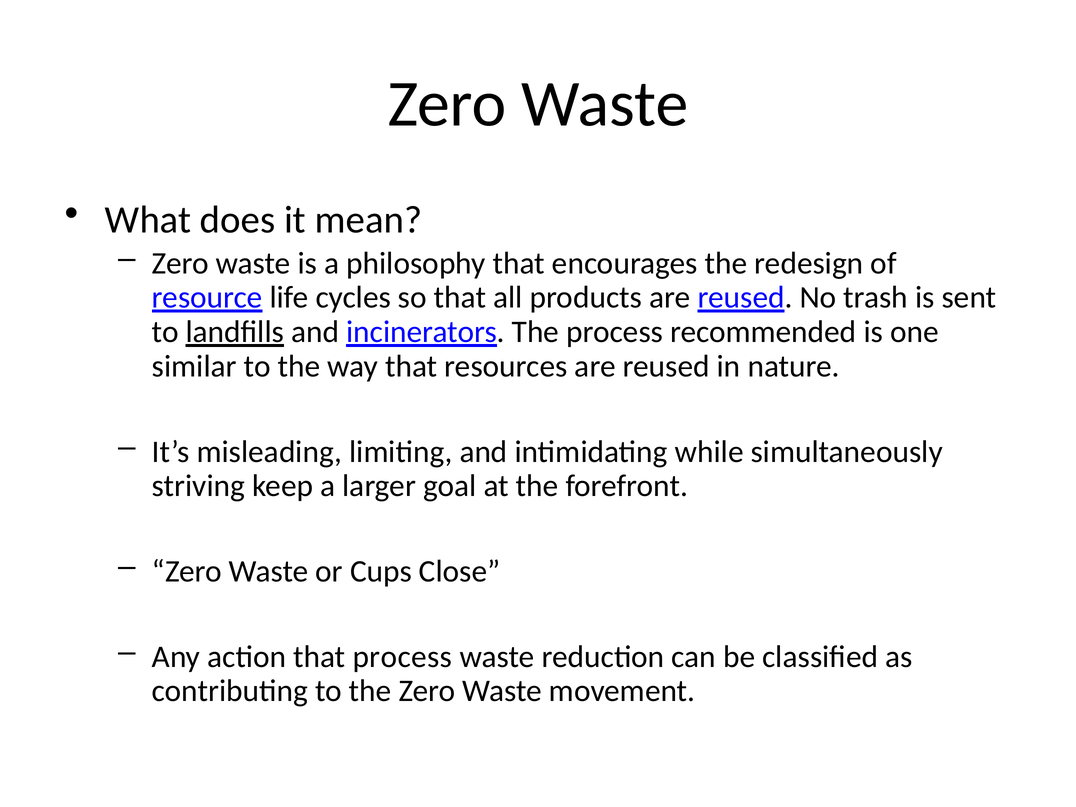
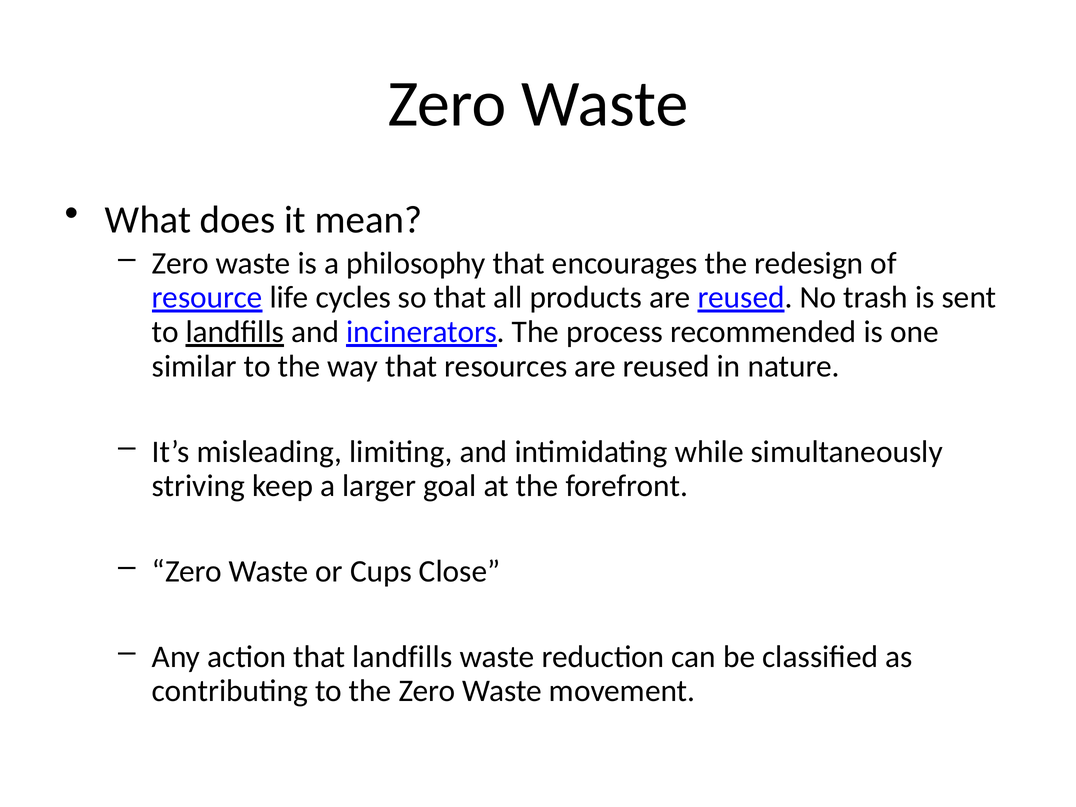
that process: process -> landfills
